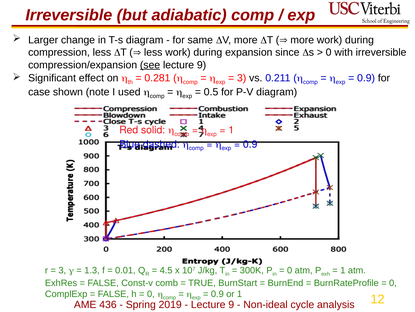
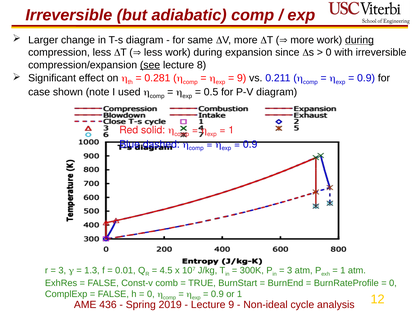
during at (359, 40) underline: none -> present
9 at (202, 65): 9 -> 8
3 at (242, 78): 3 -> 9
0 at (290, 270): 0 -> 3
